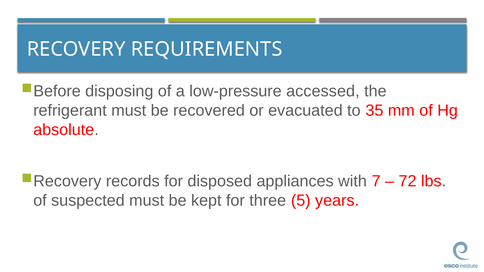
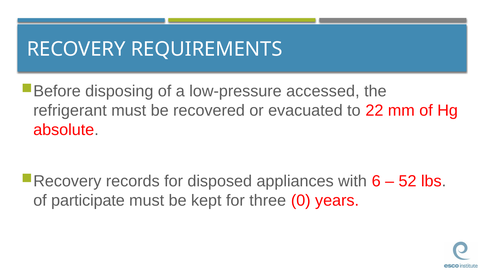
35: 35 -> 22
7: 7 -> 6
72: 72 -> 52
suspected: suspected -> participate
5: 5 -> 0
